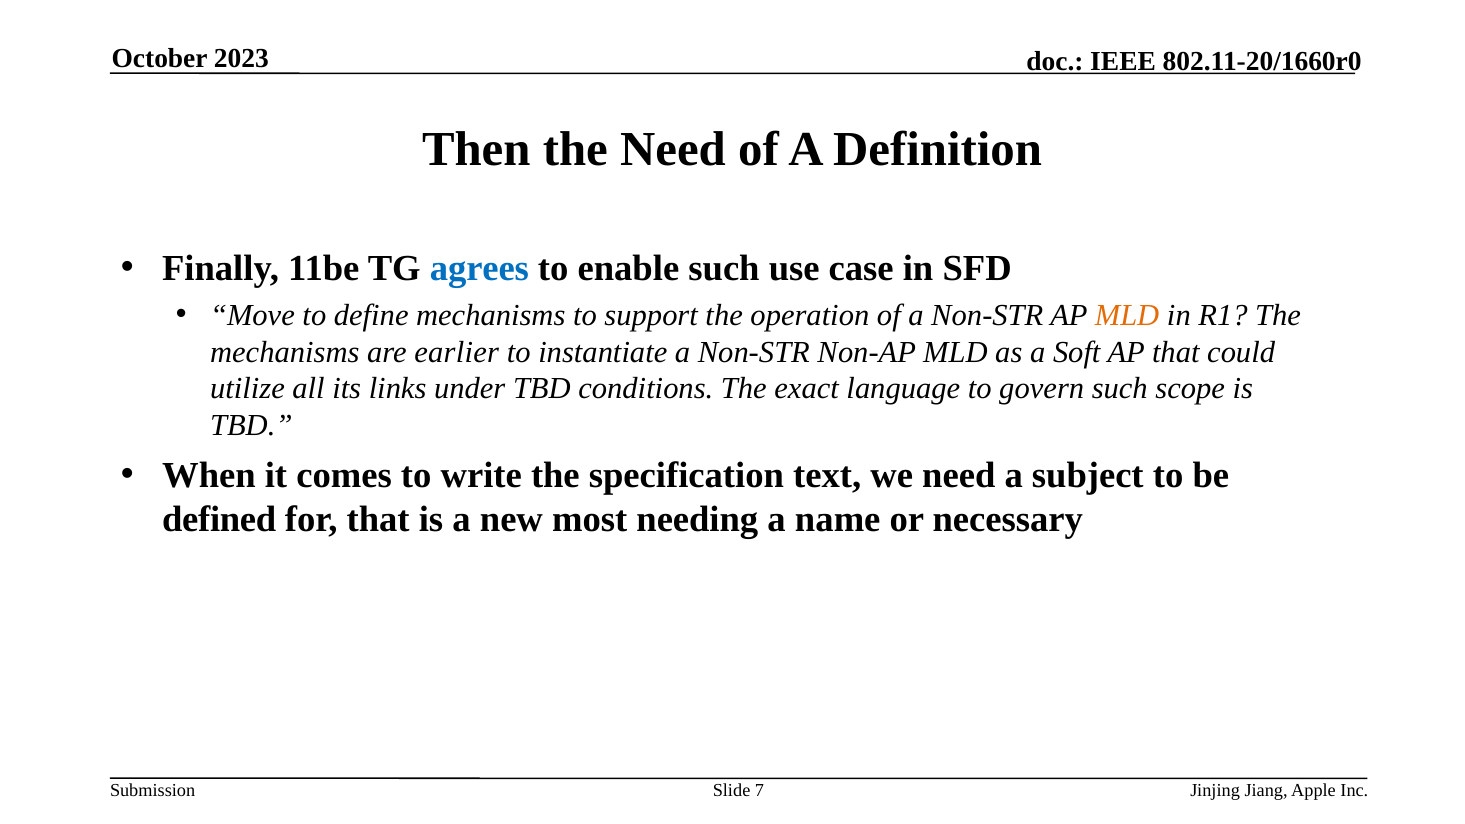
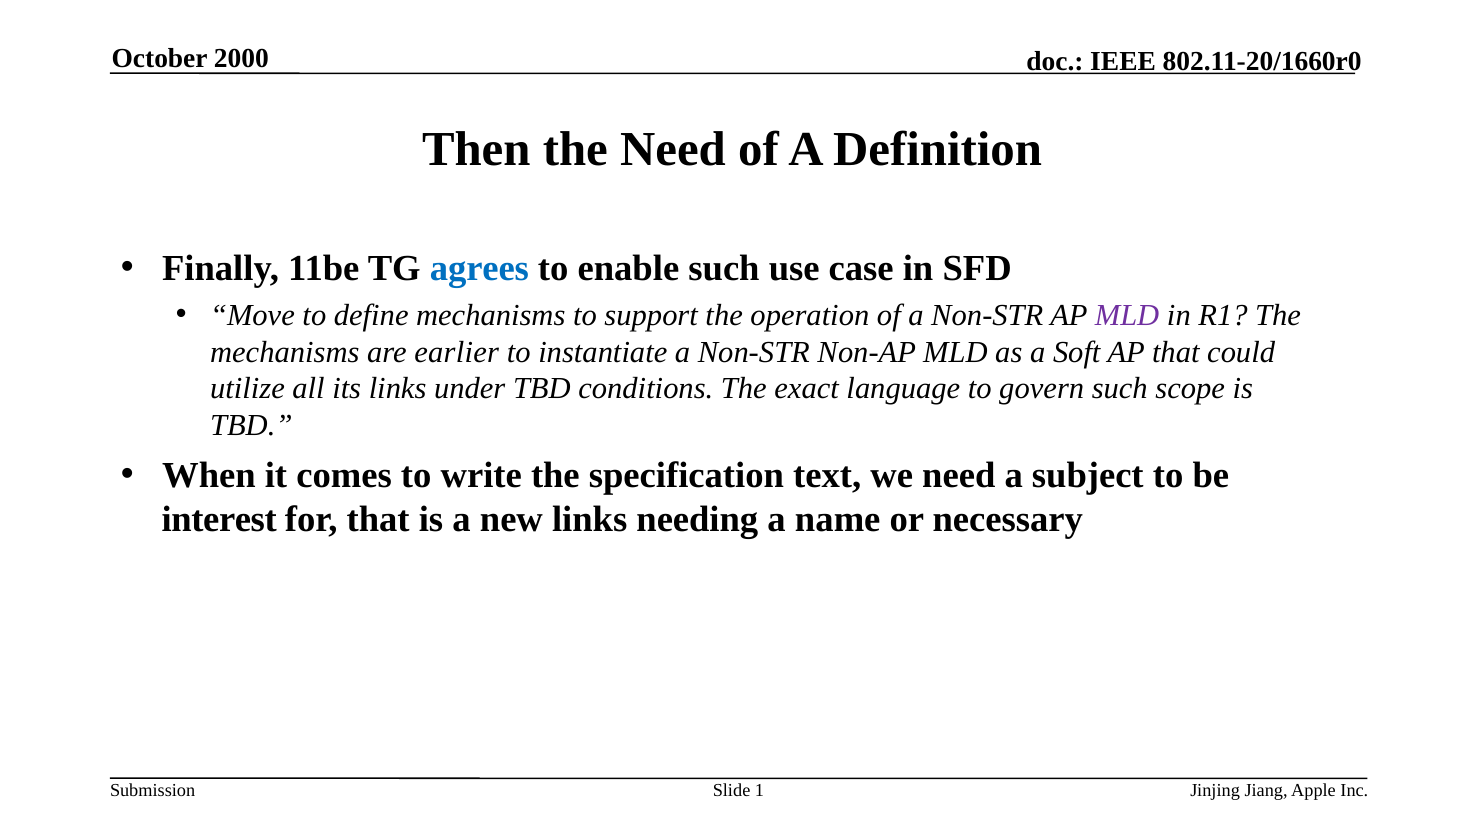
2023: 2023 -> 2000
MLD at (1127, 316) colour: orange -> purple
defined: defined -> interest
new most: most -> links
7: 7 -> 1
